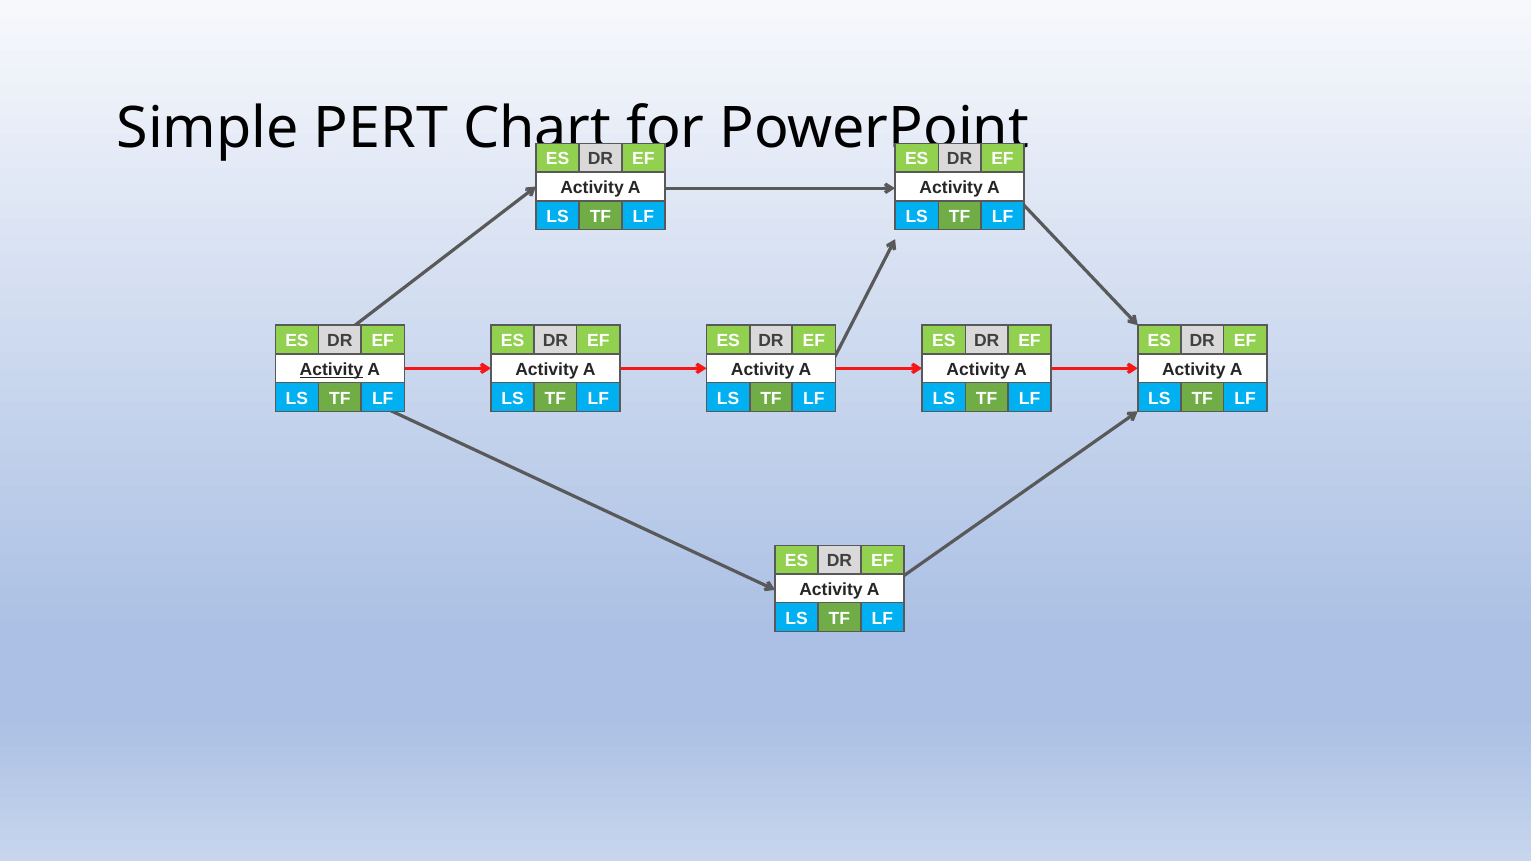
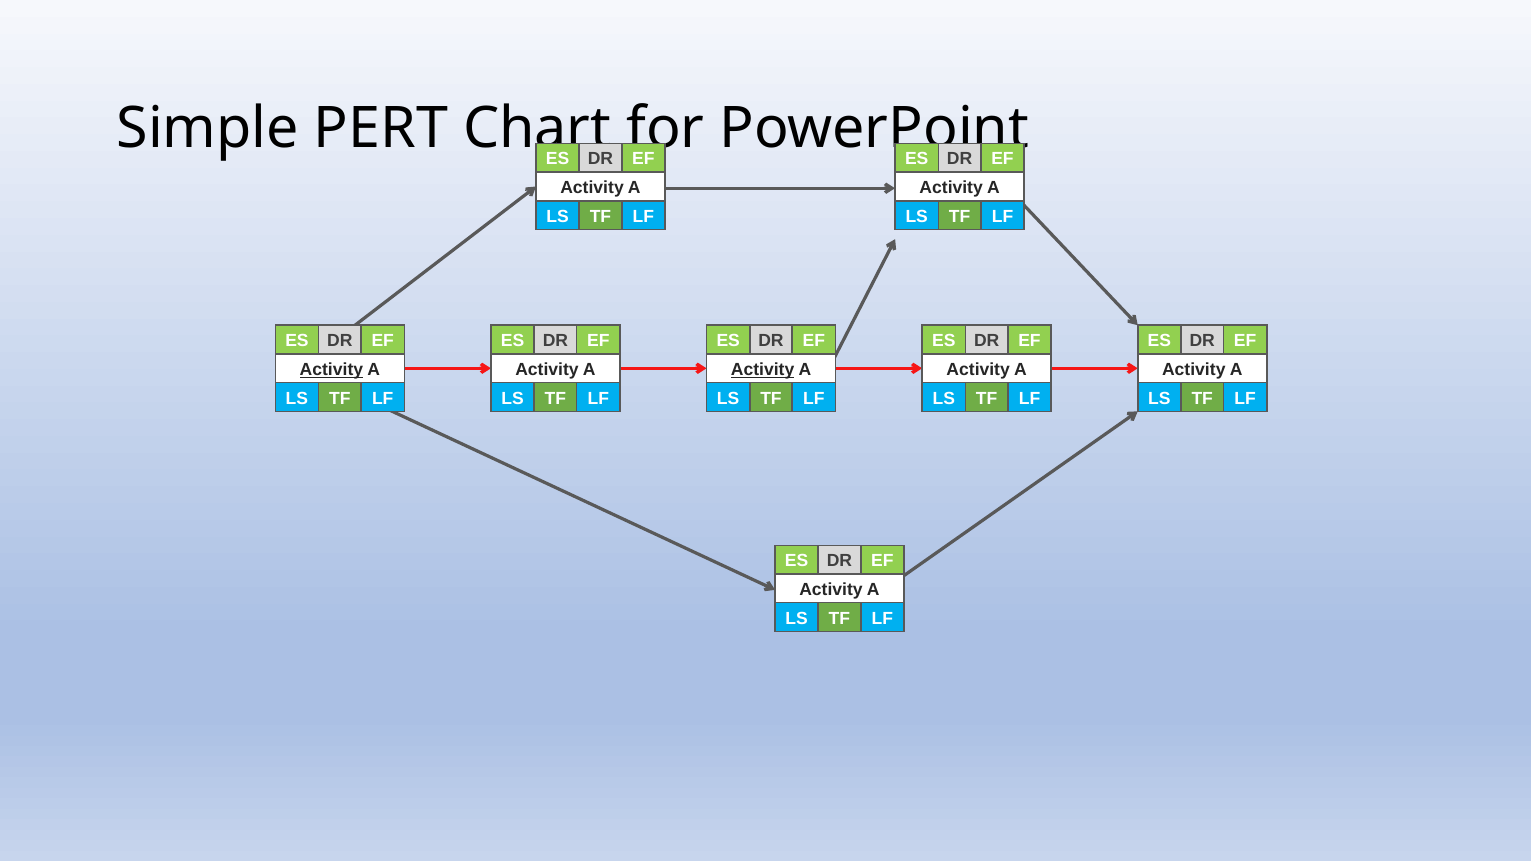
Activity at (763, 370) underline: none -> present
